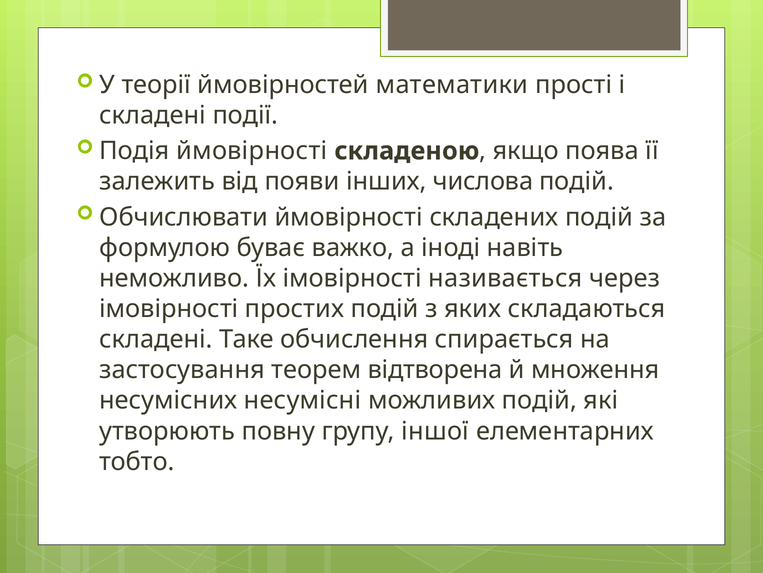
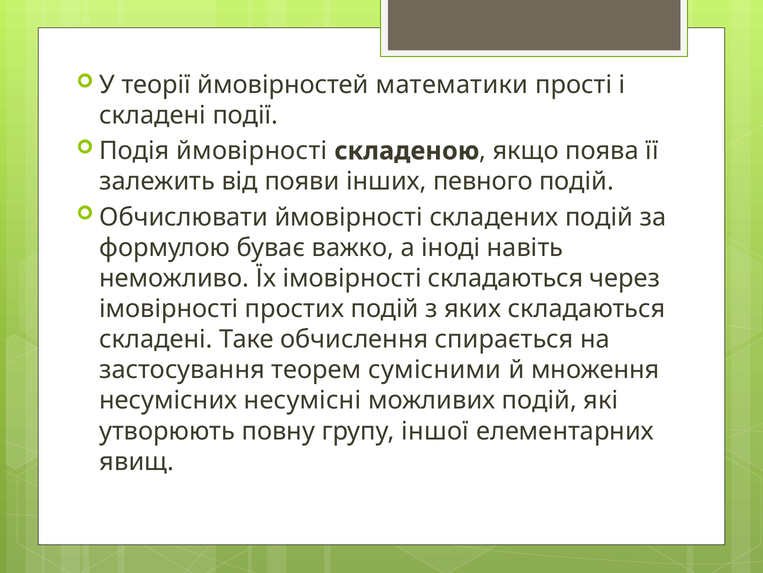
числова: числова -> певного
імовірності називається: називається -> складаються
відтворена: відтворена -> сумісними
тобто: тобто -> явищ
